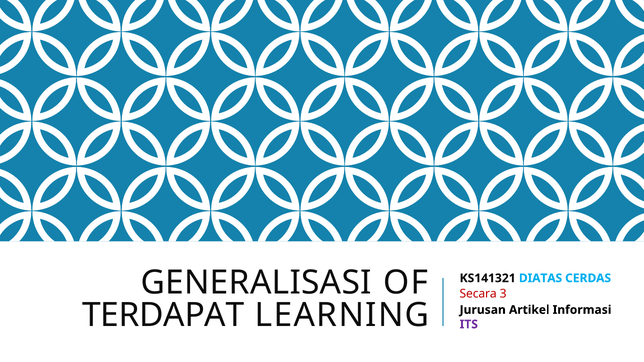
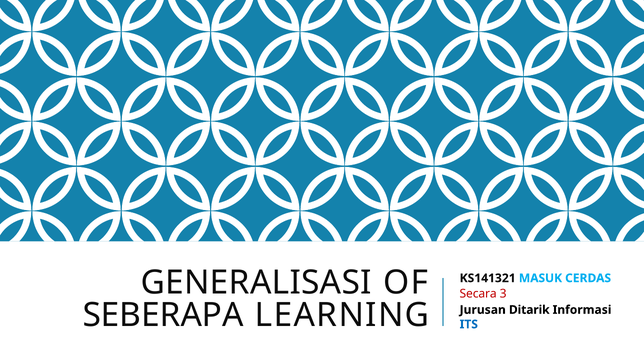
DIATAS: DIATAS -> MASUK
TERDAPAT: TERDAPAT -> SEBERAPA
Artikel: Artikel -> Ditarik
ITS colour: purple -> blue
